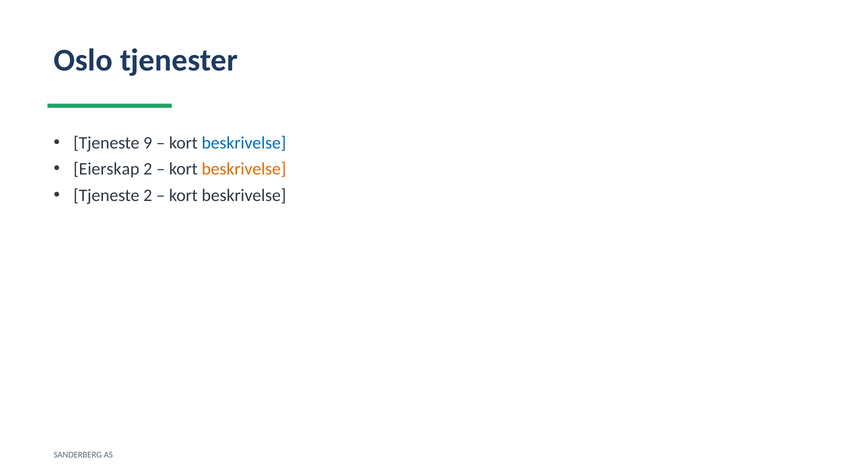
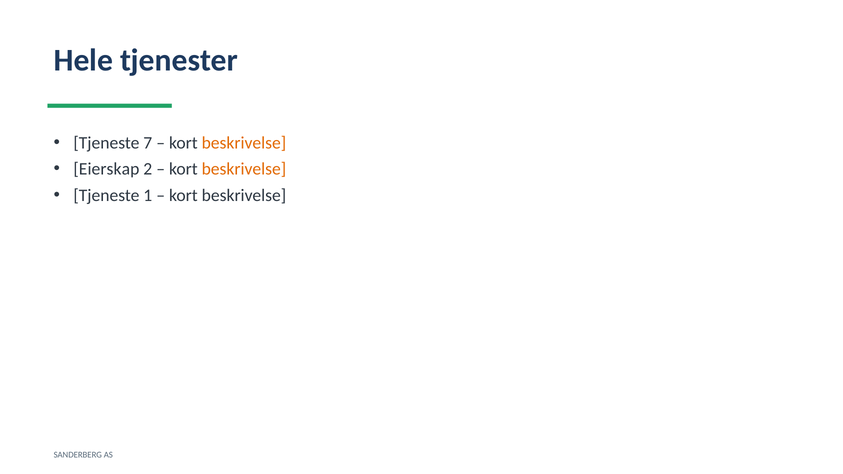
Oslo: Oslo -> Hele
9: 9 -> 7
beskrivelse at (244, 143) colour: blue -> orange
Tjeneste 2: 2 -> 1
